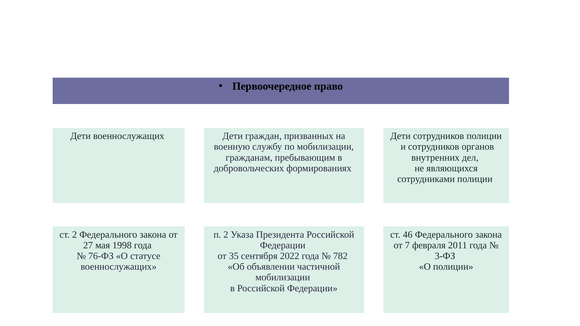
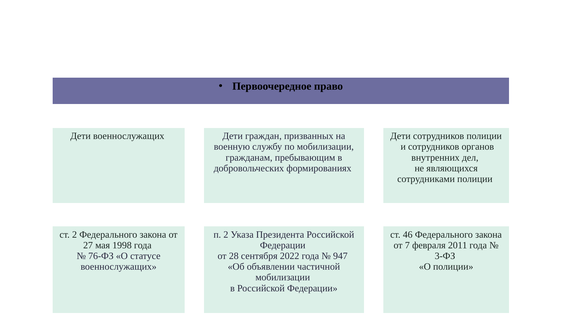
35: 35 -> 28
782: 782 -> 947
